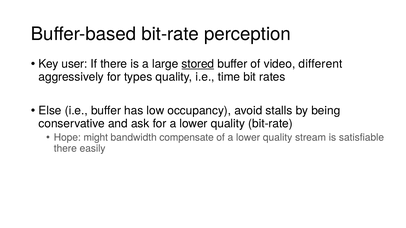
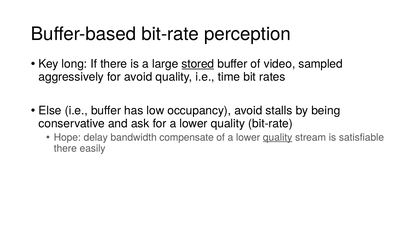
user: user -> long
different: different -> sampled
for types: types -> avoid
might: might -> delay
quality at (278, 138) underline: none -> present
